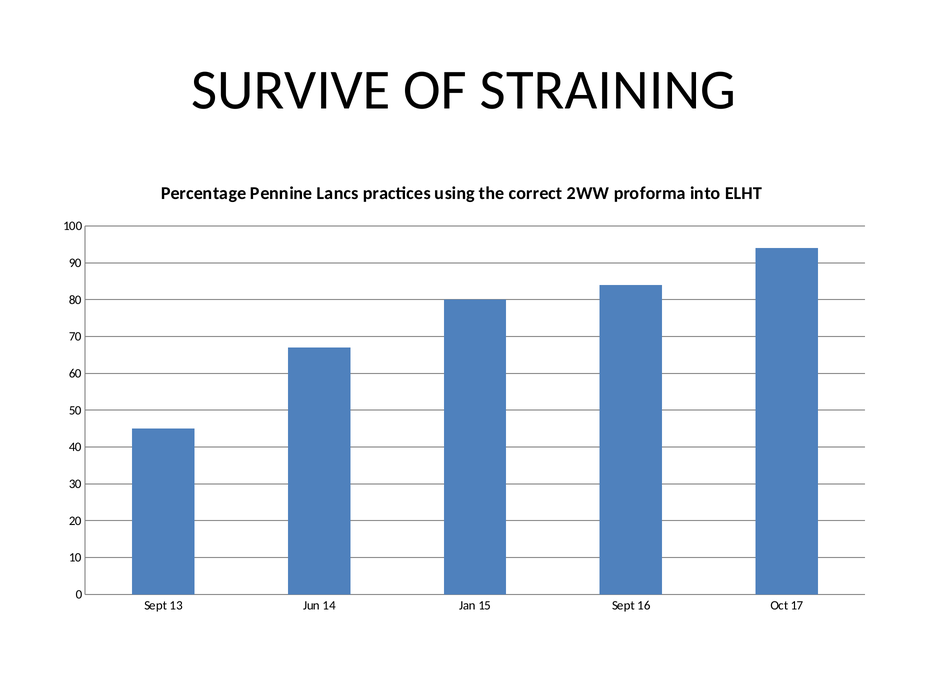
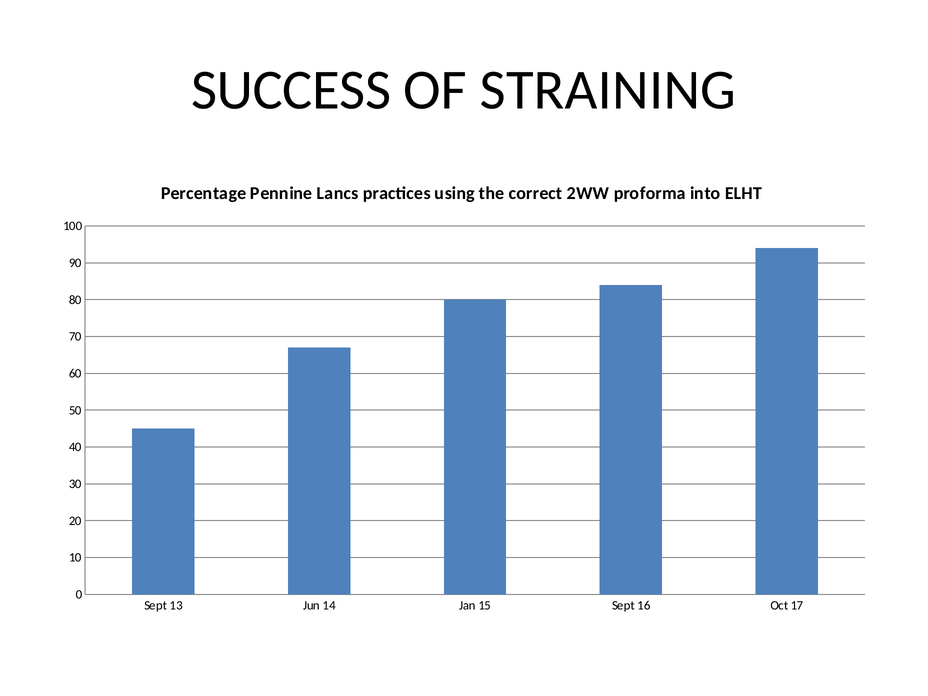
SURVIVE: SURVIVE -> SUCCESS
